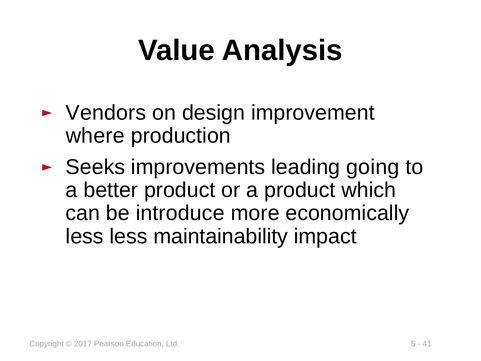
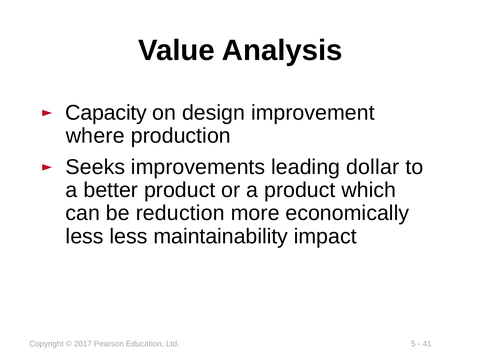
Vendors: Vendors -> Capacity
going: going -> dollar
introduce: introduce -> reduction
